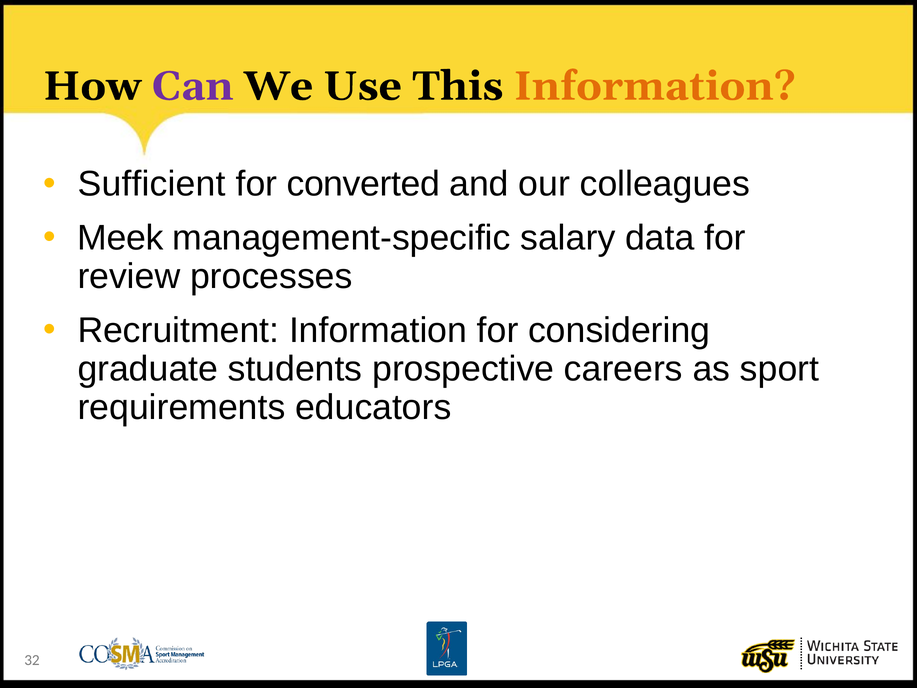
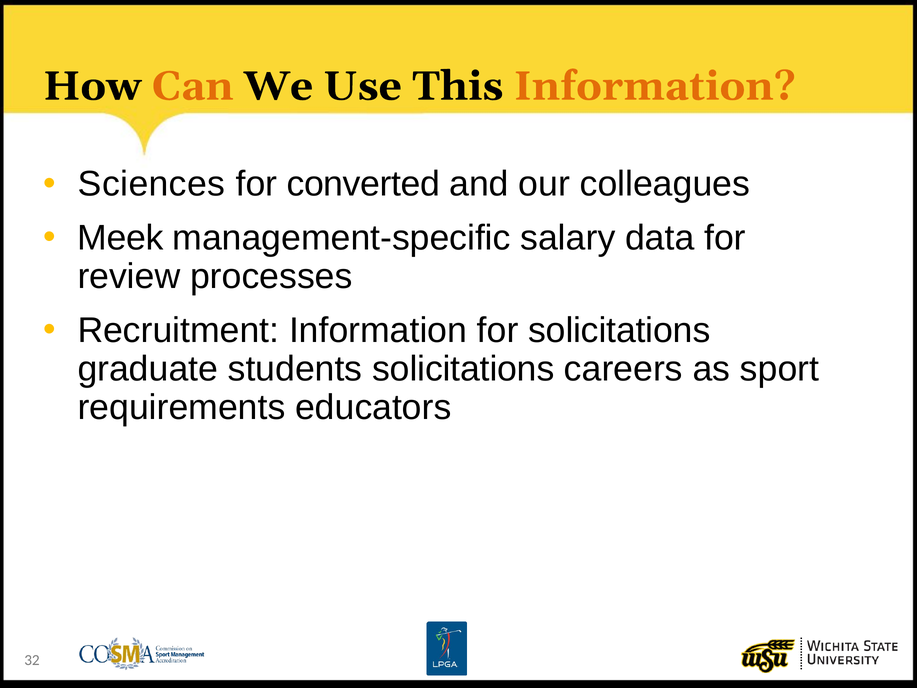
Can colour: purple -> orange
Sufficient: Sufficient -> Sciences
for considering: considering -> solicitations
students prospective: prospective -> solicitations
